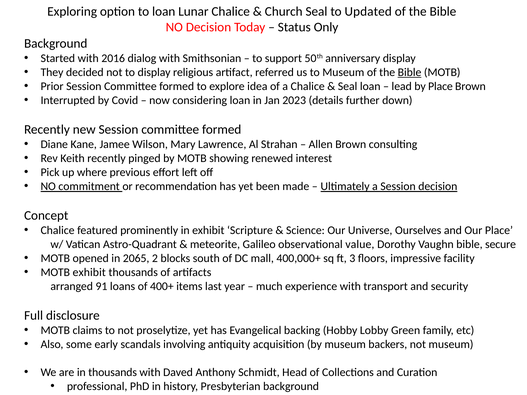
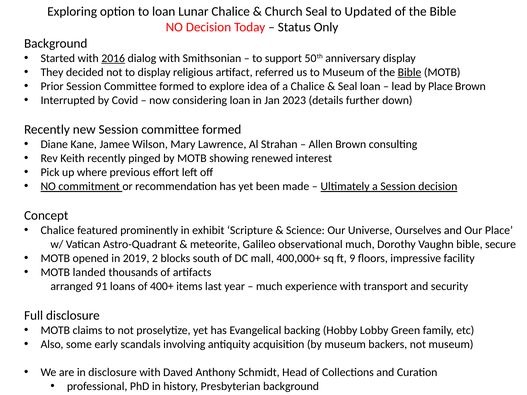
2016 underline: none -> present
observational value: value -> much
2065: 2065 -> 2019
3: 3 -> 9
MOTB exhibit: exhibit -> landed
in thousands: thousands -> disclosure
